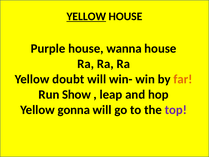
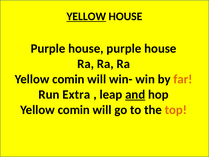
wanna at (124, 48): wanna -> purple
doubt at (68, 79): doubt -> comin
Show: Show -> Extra
and underline: none -> present
gonna at (74, 110): gonna -> comin
top colour: purple -> orange
